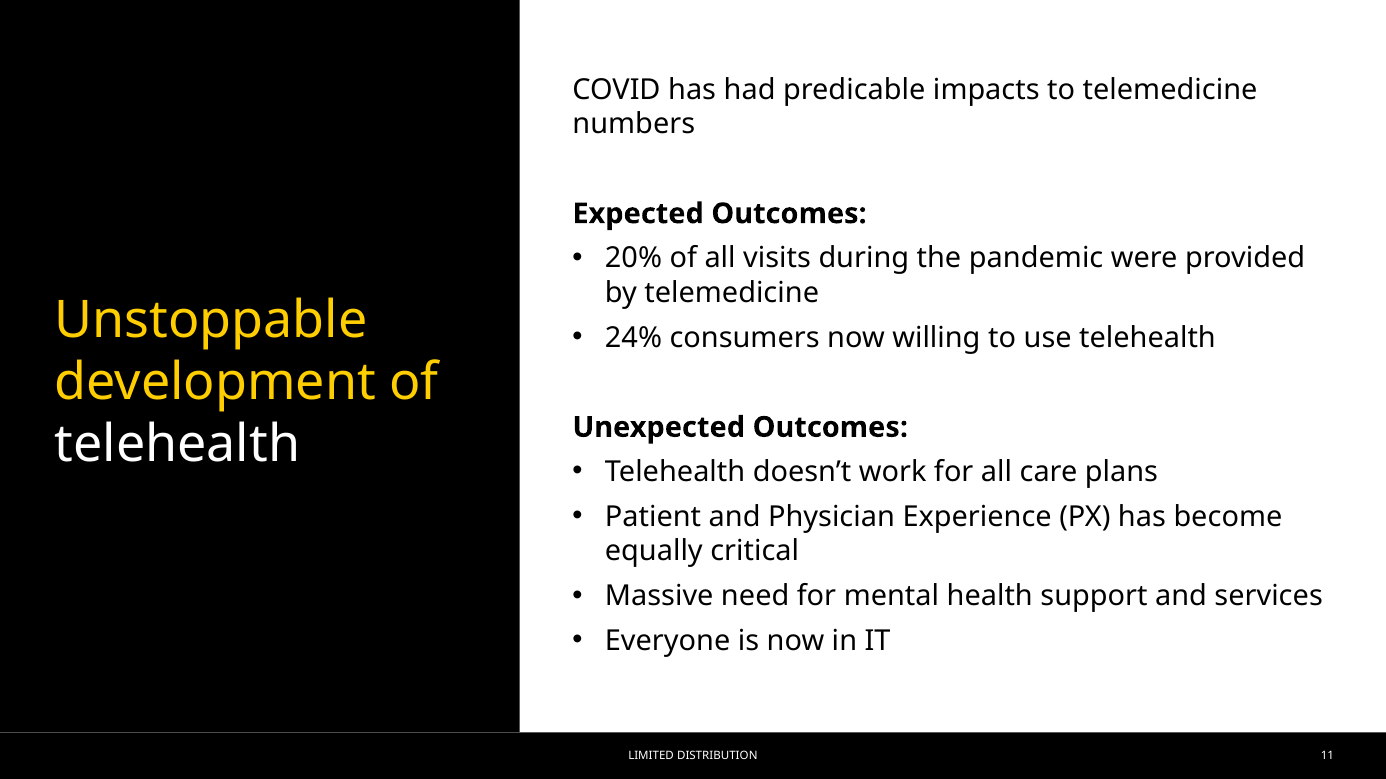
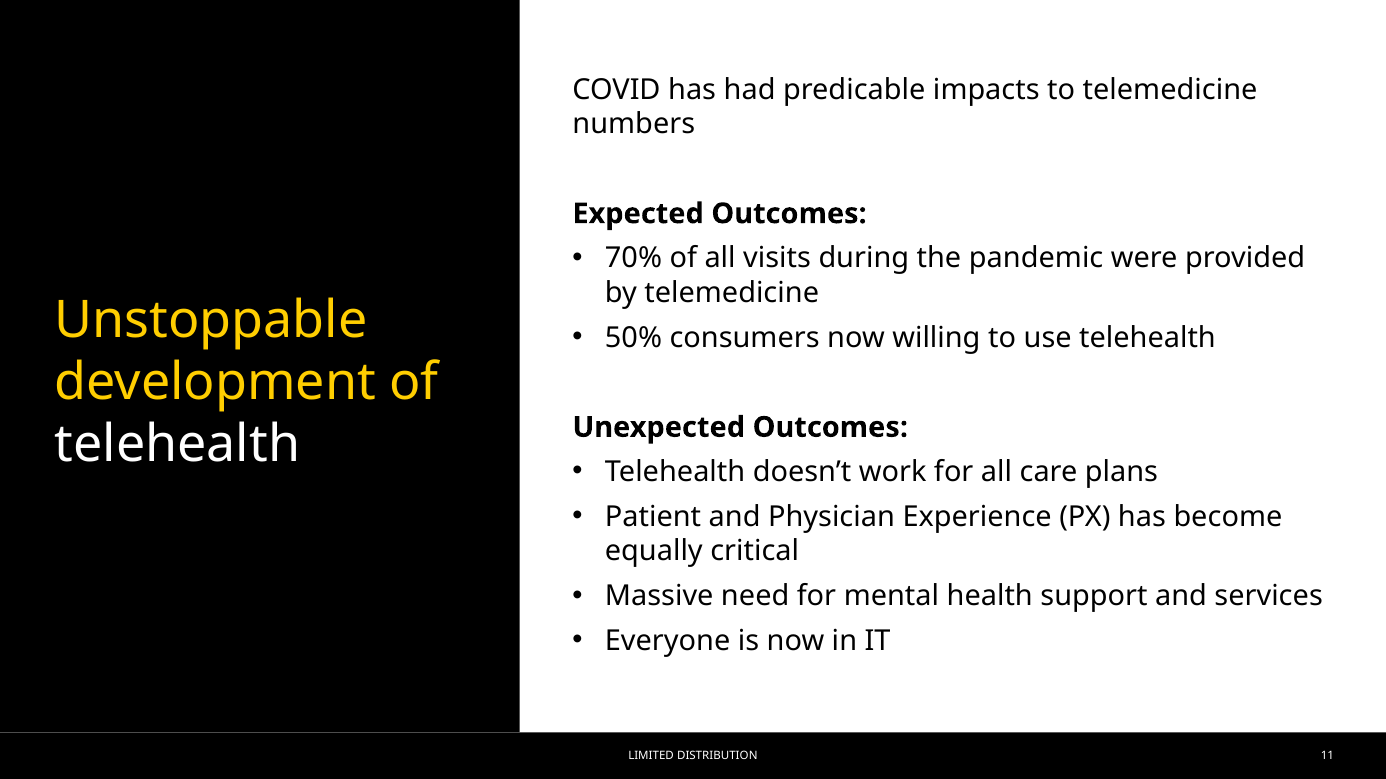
20%: 20% -> 70%
24%: 24% -> 50%
